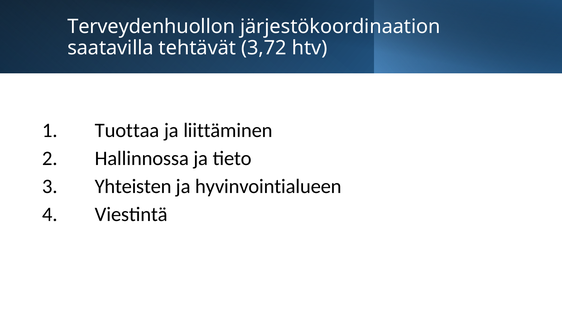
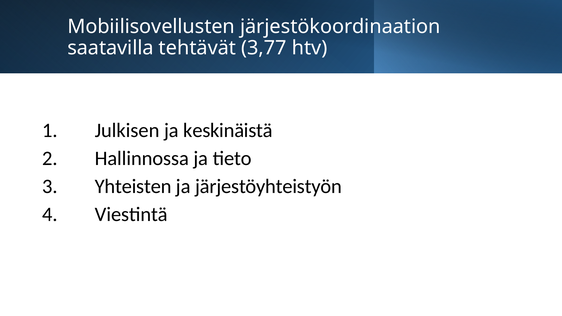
Terveydenhuollon: Terveydenhuollon -> Mobiilisovellusten
3,72: 3,72 -> 3,77
Tuottaa: Tuottaa -> Julkisen
liittäminen: liittäminen -> keskinäistä
hyvinvointialueen: hyvinvointialueen -> järjestöyhteistyön
